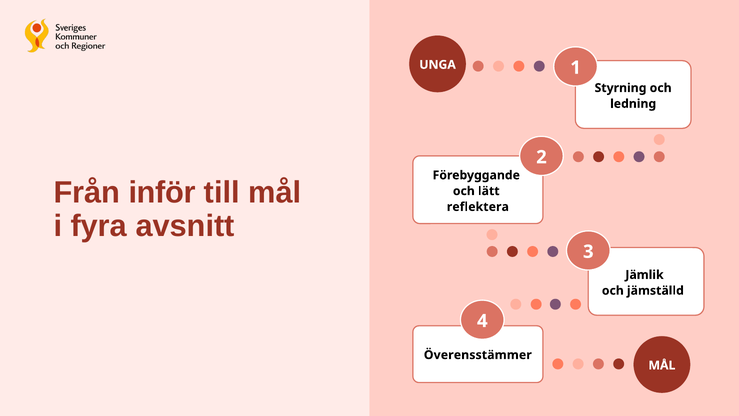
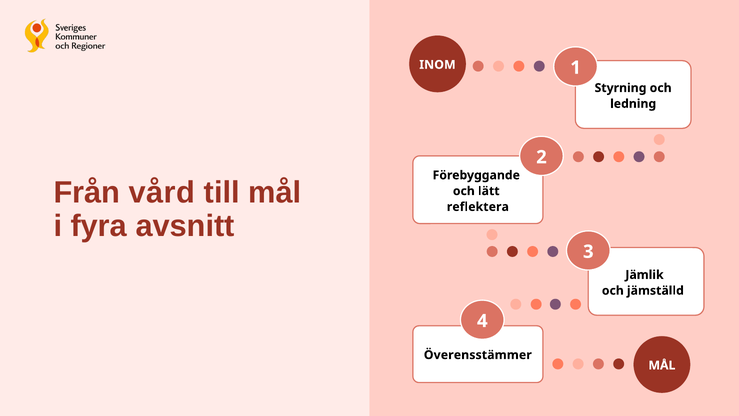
UNGA: UNGA -> INOM
inför: inför -> vård
